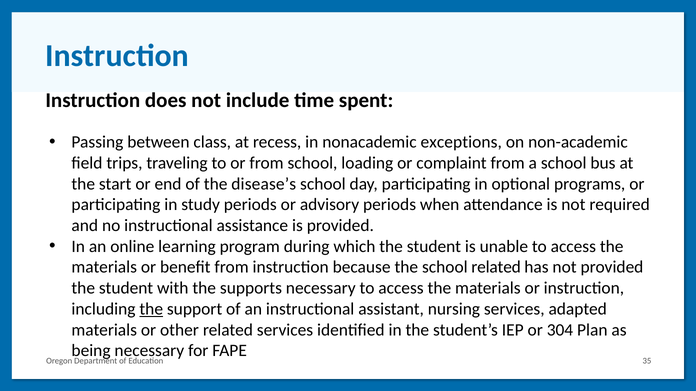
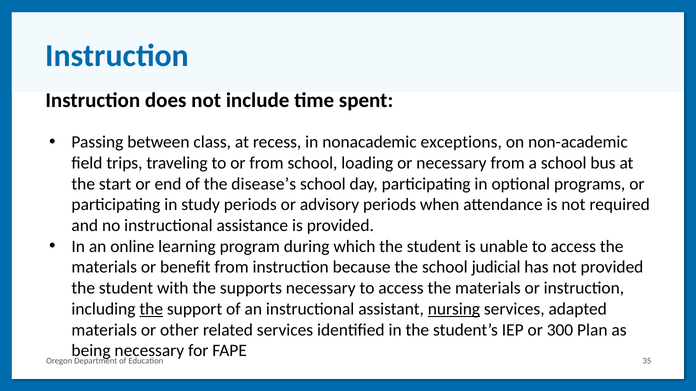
or complaint: complaint -> necessary
school related: related -> judicial
nursing underline: none -> present
304: 304 -> 300
